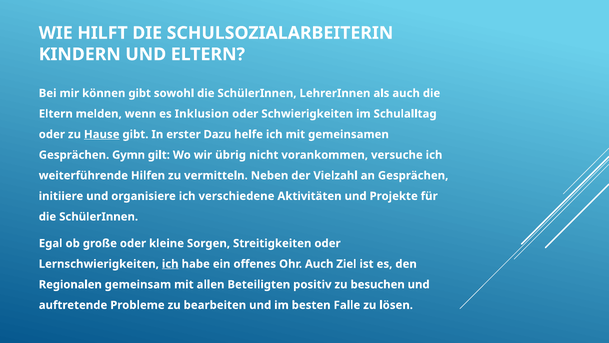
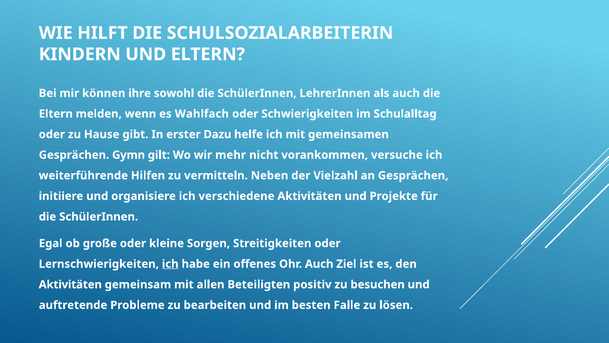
können gibt: gibt -> ihre
Inklusion: Inklusion -> Wahlfach
Hause underline: present -> none
übrig: übrig -> mehr
Regionalen at (70, 284): Regionalen -> Aktivitäten
